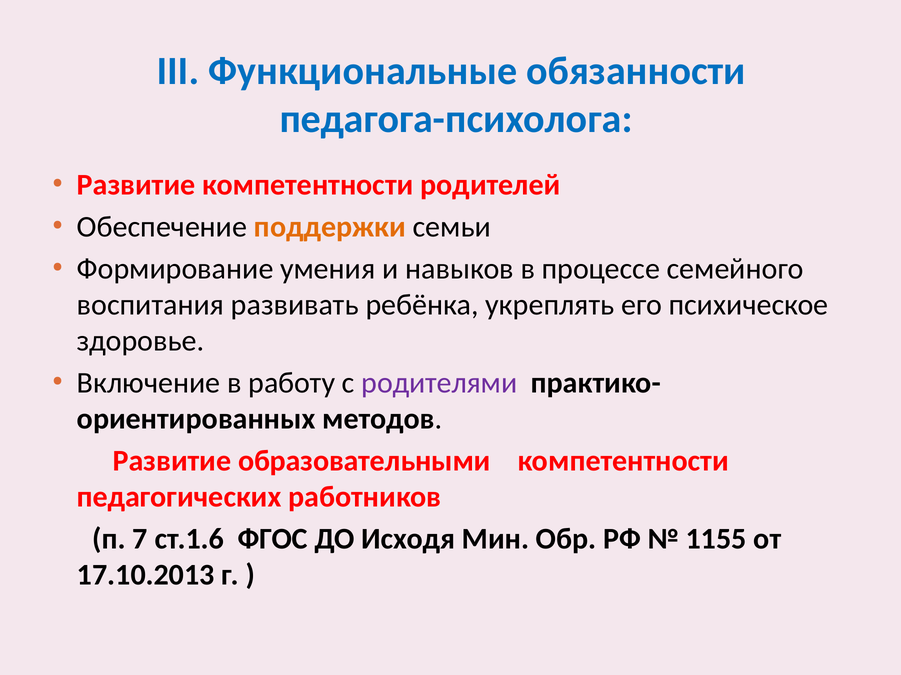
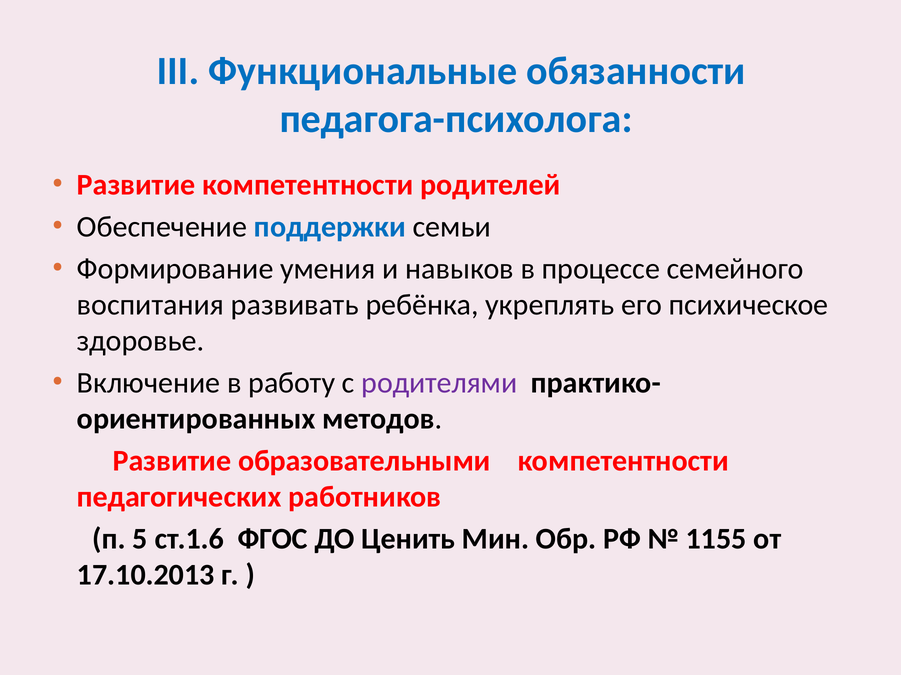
поддержки colour: orange -> blue
7: 7 -> 5
Исходя: Исходя -> Ценить
